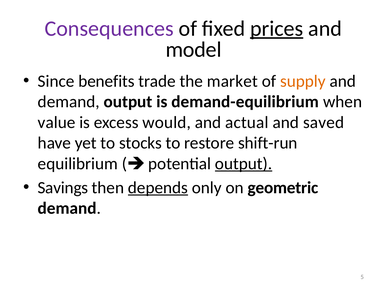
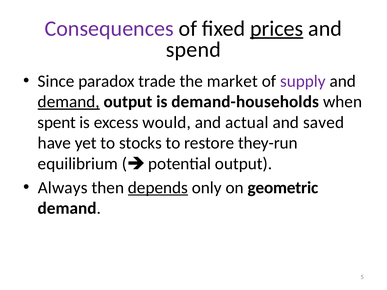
model: model -> spend
benefits: benefits -> paradox
supply colour: orange -> purple
demand at (69, 102) underline: none -> present
demand-equilibrium: demand-equilibrium -> demand-households
value: value -> spent
shift-run: shift-run -> they-run
output at (244, 164) underline: present -> none
Savings: Savings -> Always
